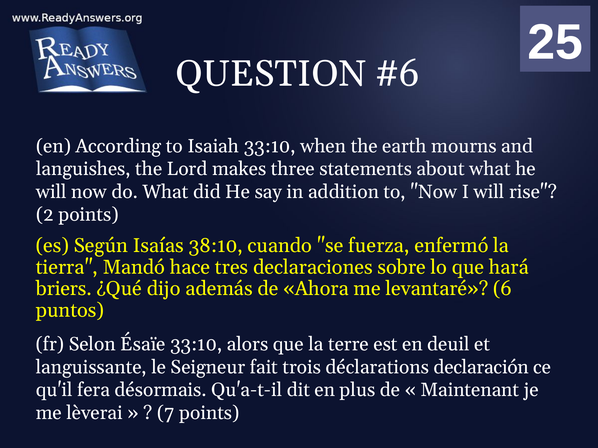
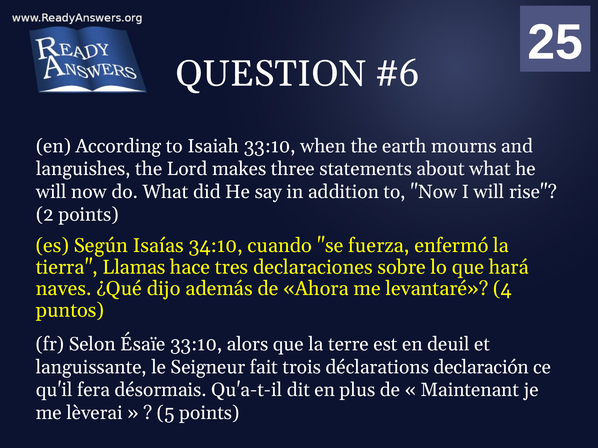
38:10: 38:10 -> 34:10
Mandó: Mandó -> Llamas
briers: briers -> naves
6: 6 -> 4
7: 7 -> 5
